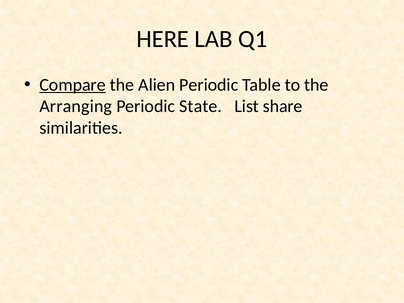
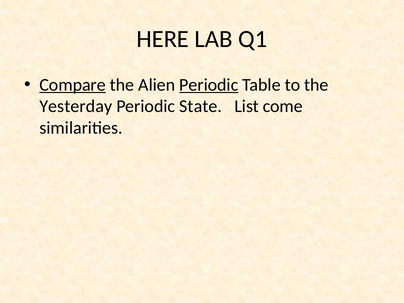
Periodic at (209, 85) underline: none -> present
Arranging: Arranging -> Yesterday
share: share -> come
